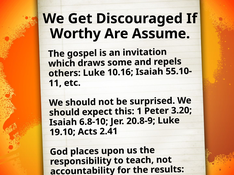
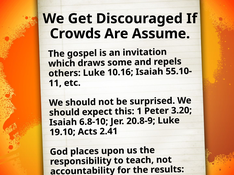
Worthy: Worthy -> Crowds
